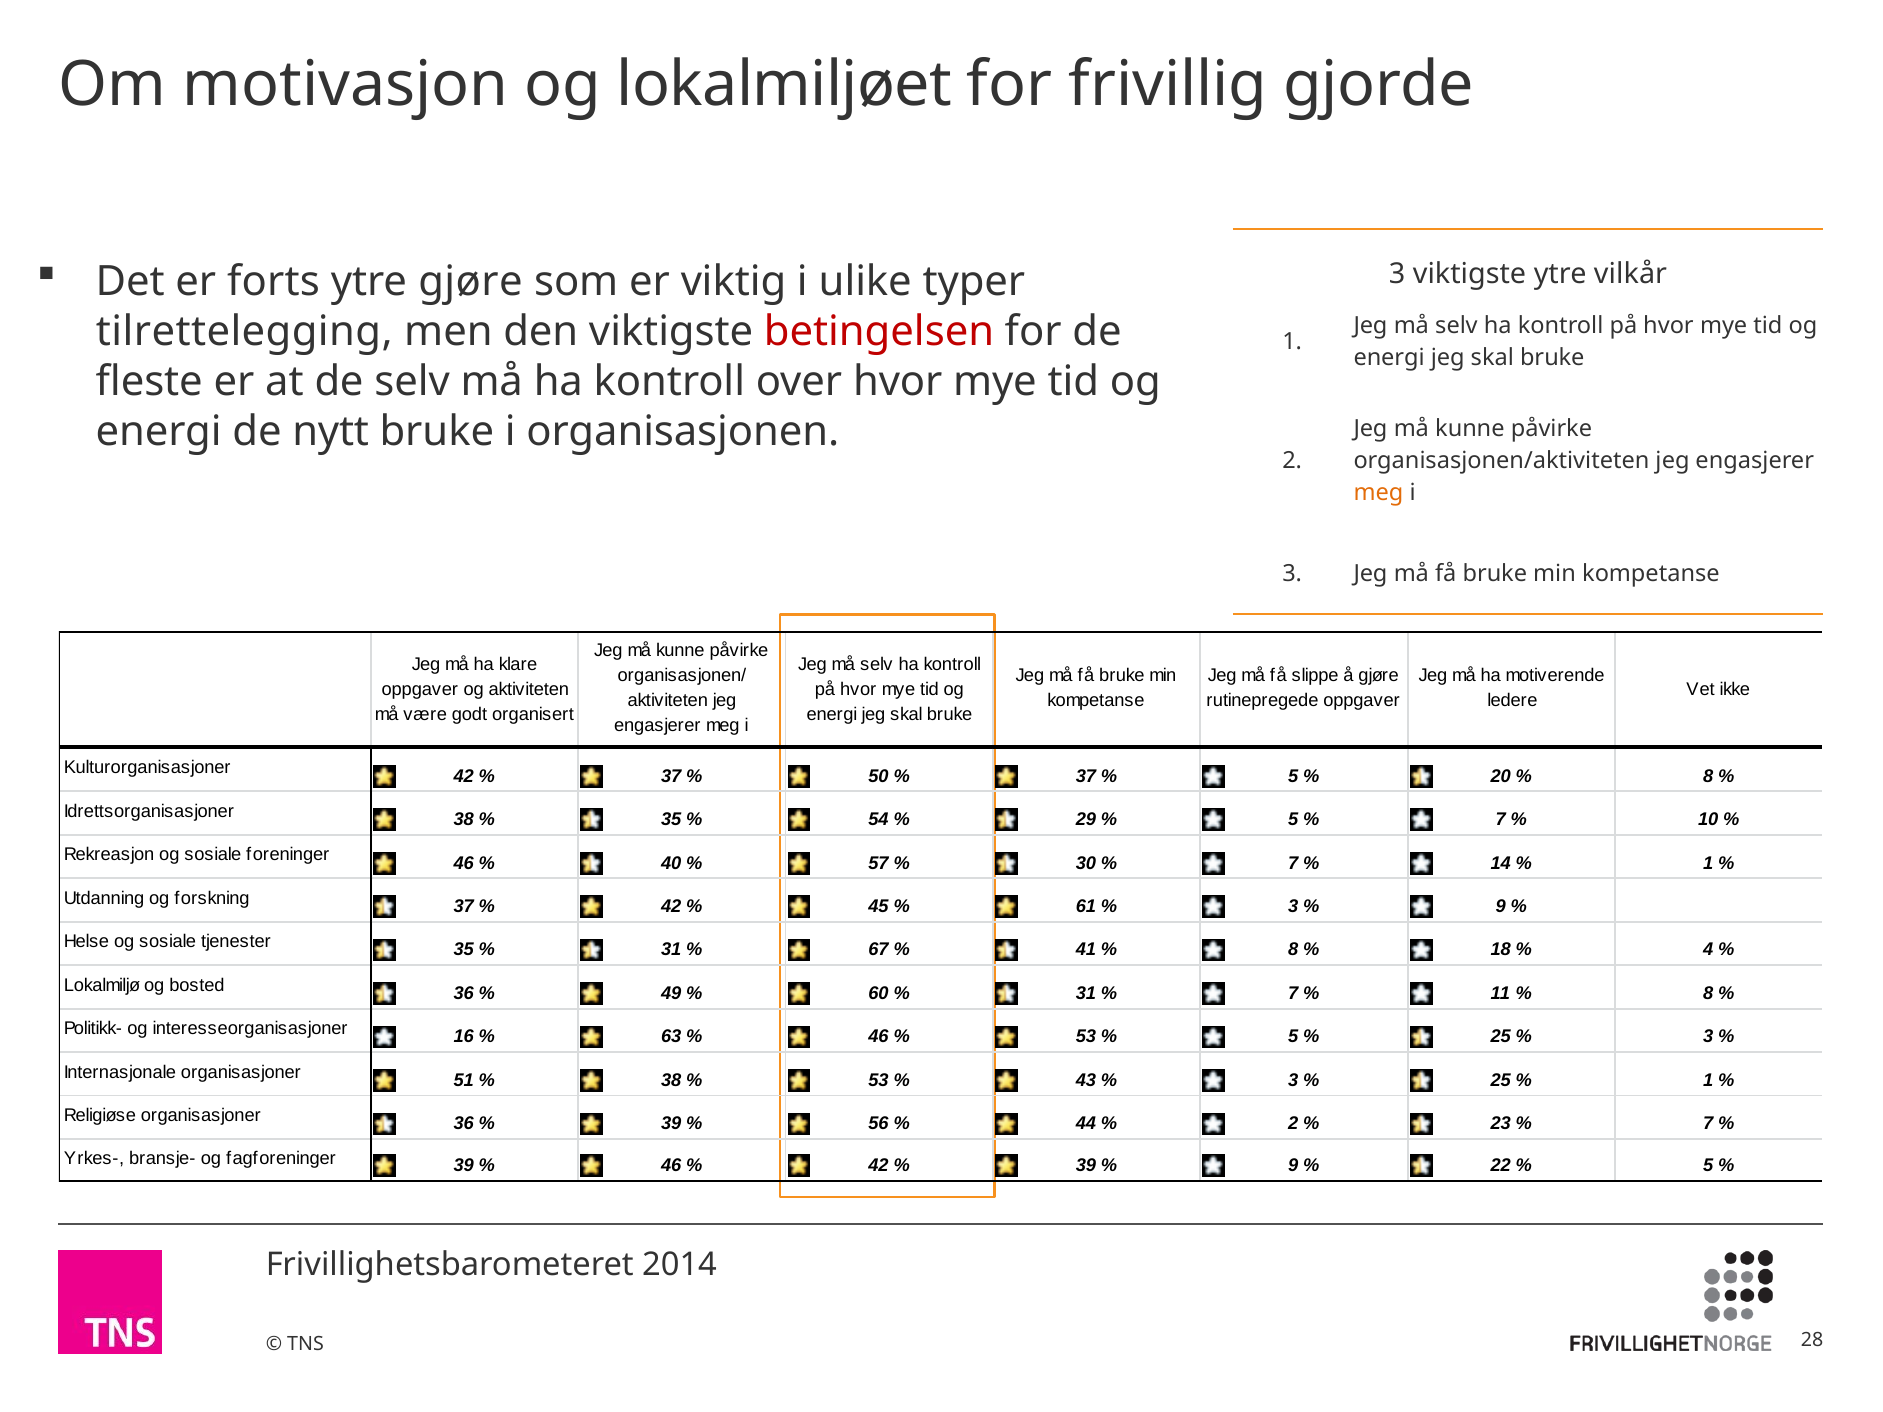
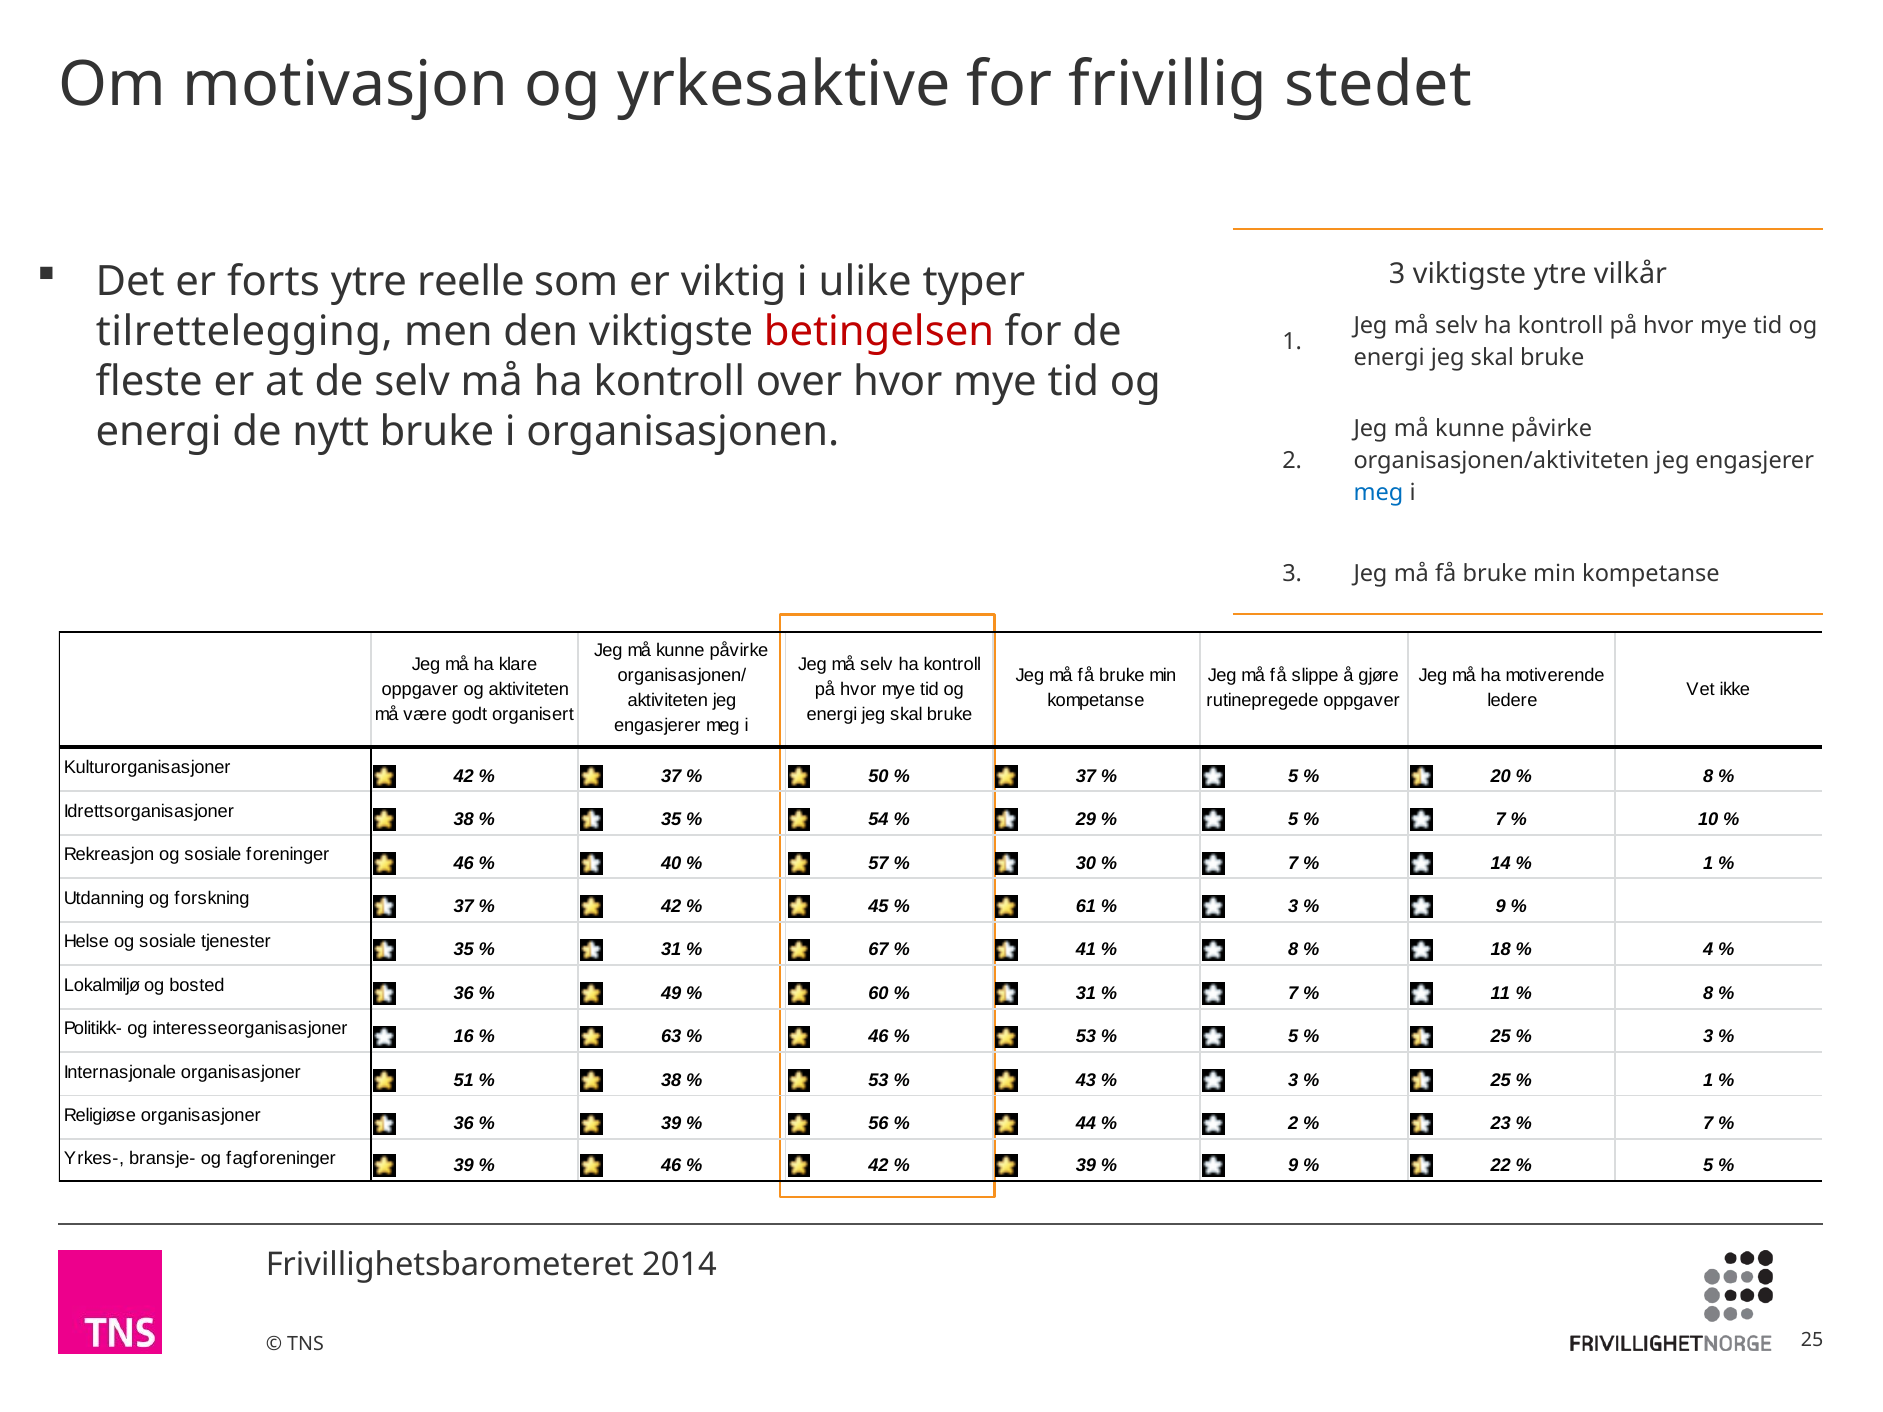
lokalmiljøet: lokalmiljøet -> yrkesaktive
gjorde: gjorde -> stedet
ytre gjøre: gjøre -> reelle
meg at (1378, 493) colour: orange -> blue
28 at (1812, 1341): 28 -> 25
